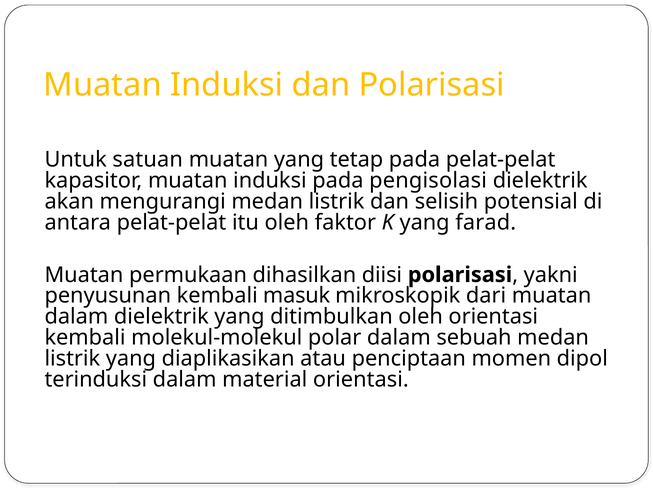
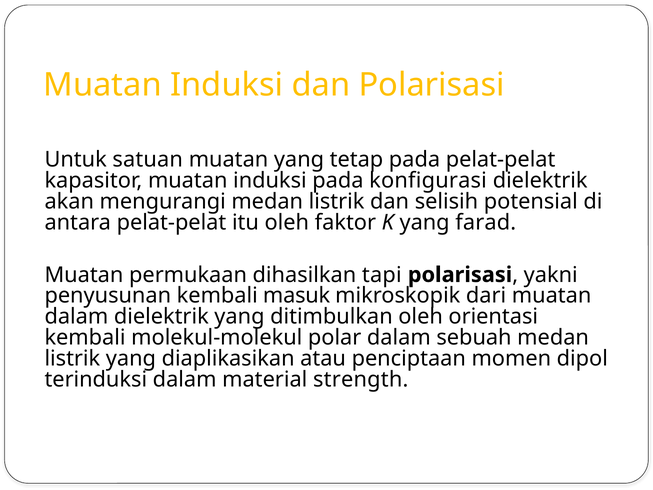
pengisolasi: pengisolasi -> konfigurasi
diisi: diisi -> tapi
material orientasi: orientasi -> strength
